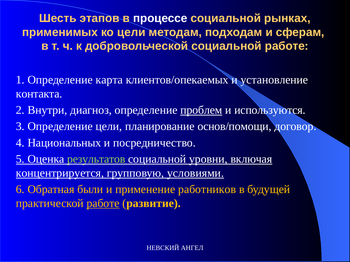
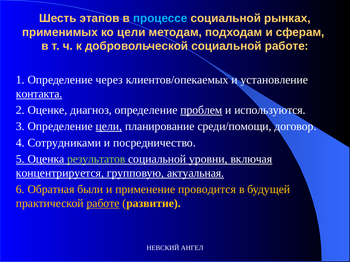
процессе colour: white -> light blue
карта: карта -> через
контакта underline: none -> present
Внутри: Внутри -> Оценке
цели at (109, 127) underline: none -> present
основ/помощи: основ/помощи -> среди/помощи
Национальных: Национальных -> Сотрудниками
условиями: условиями -> актуальная
работников: работников -> проводится
